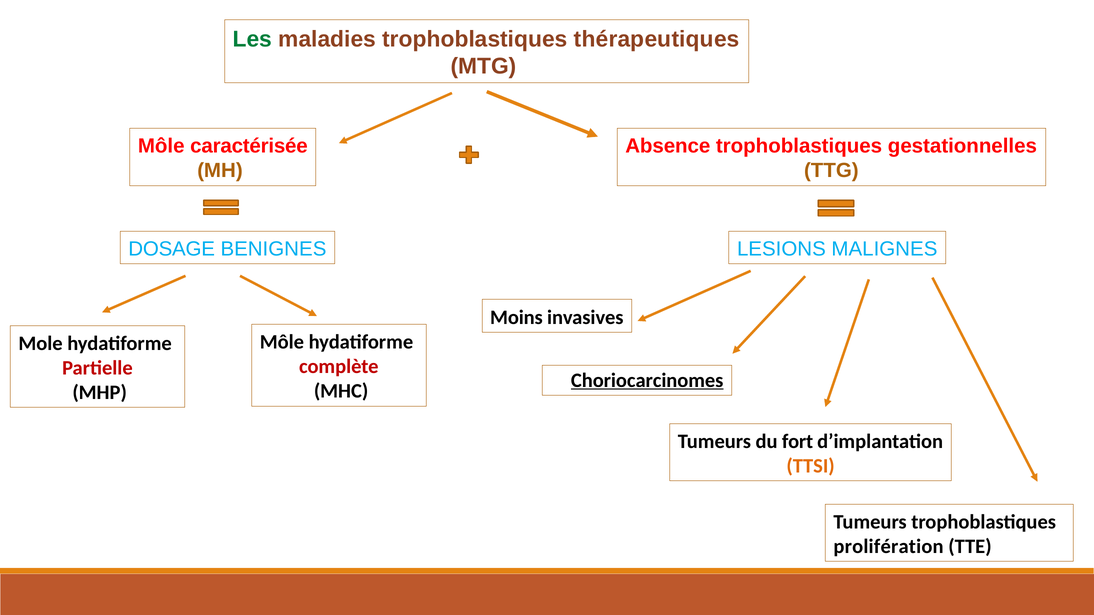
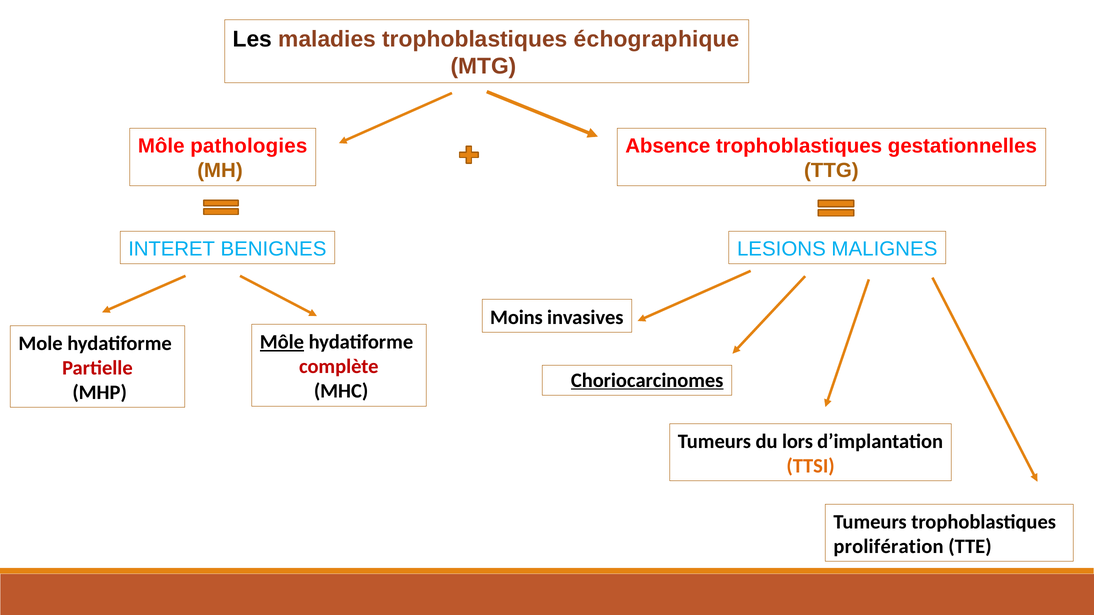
Les colour: green -> black
thérapeutiques: thérapeutiques -> échographique
caractérisée: caractérisée -> pathologies
DOSAGE: DOSAGE -> INTERET
Môle at (282, 342) underline: none -> present
fort: fort -> lors
